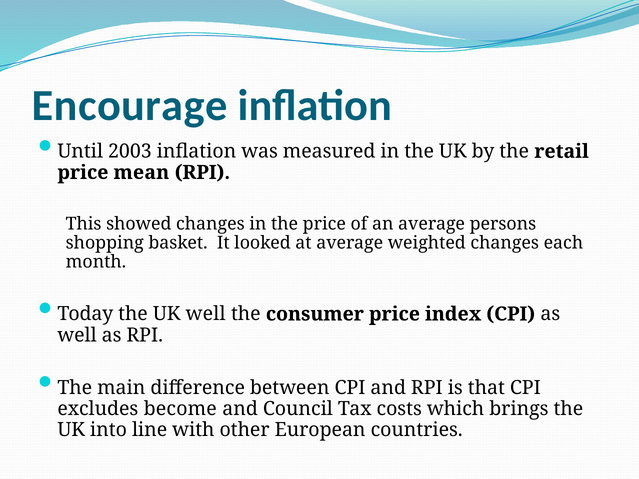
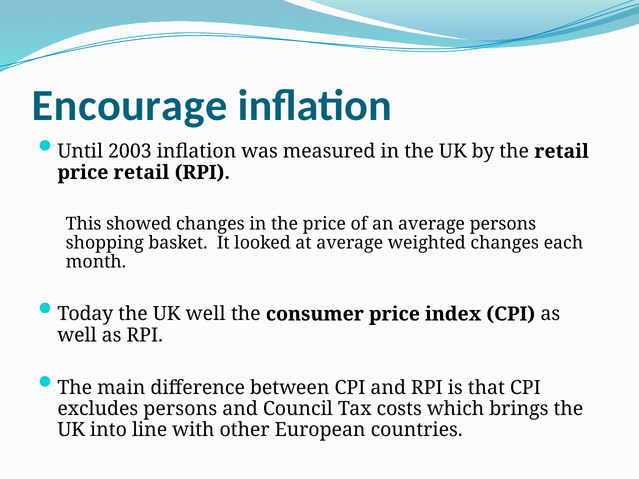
price mean: mean -> retail
excludes become: become -> persons
